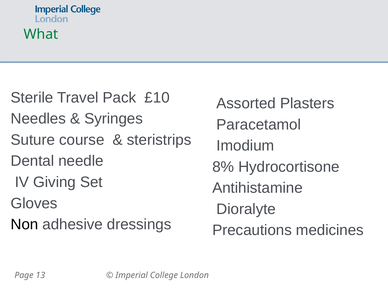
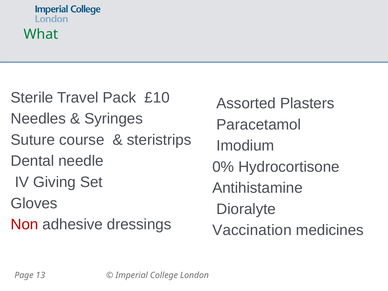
8%: 8% -> 0%
Non colour: black -> red
Precautions: Precautions -> Vaccination
